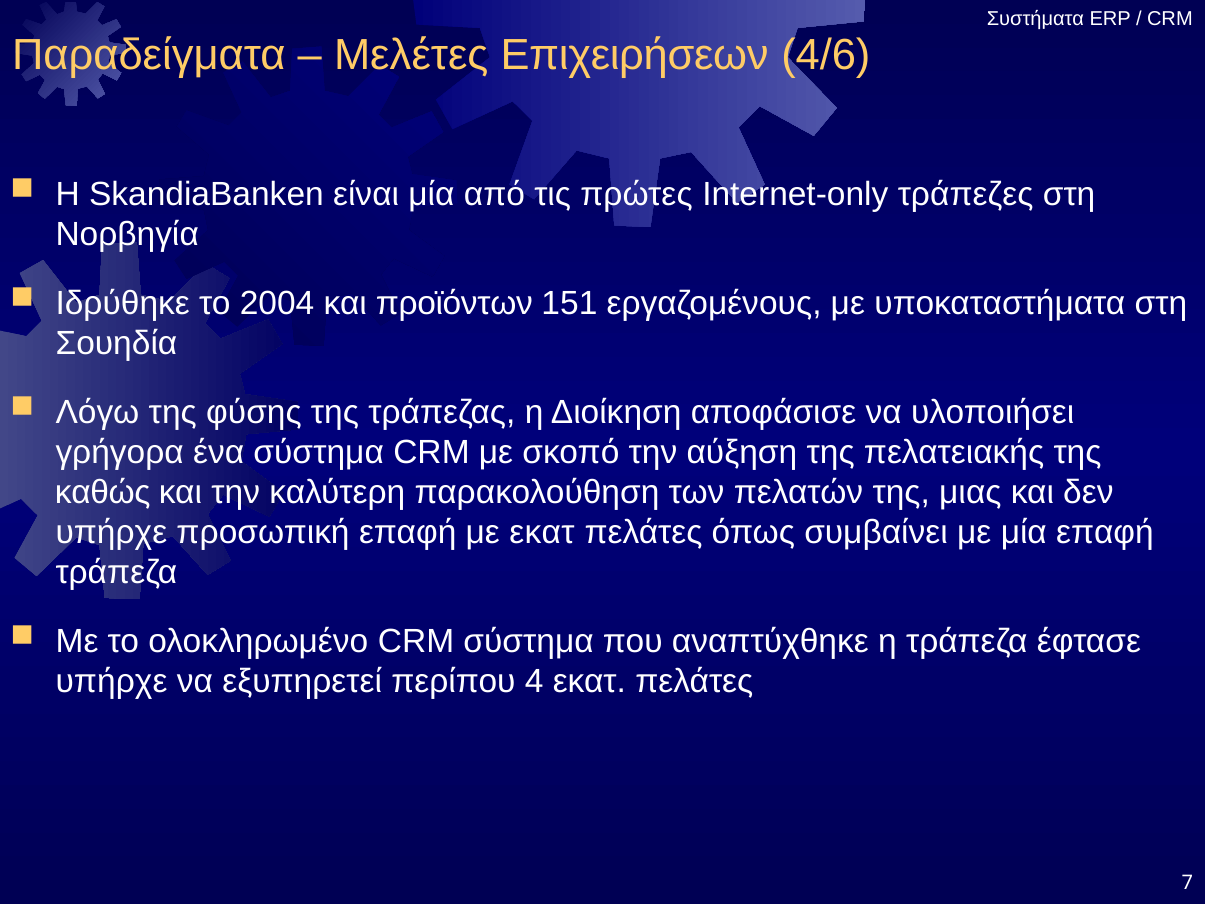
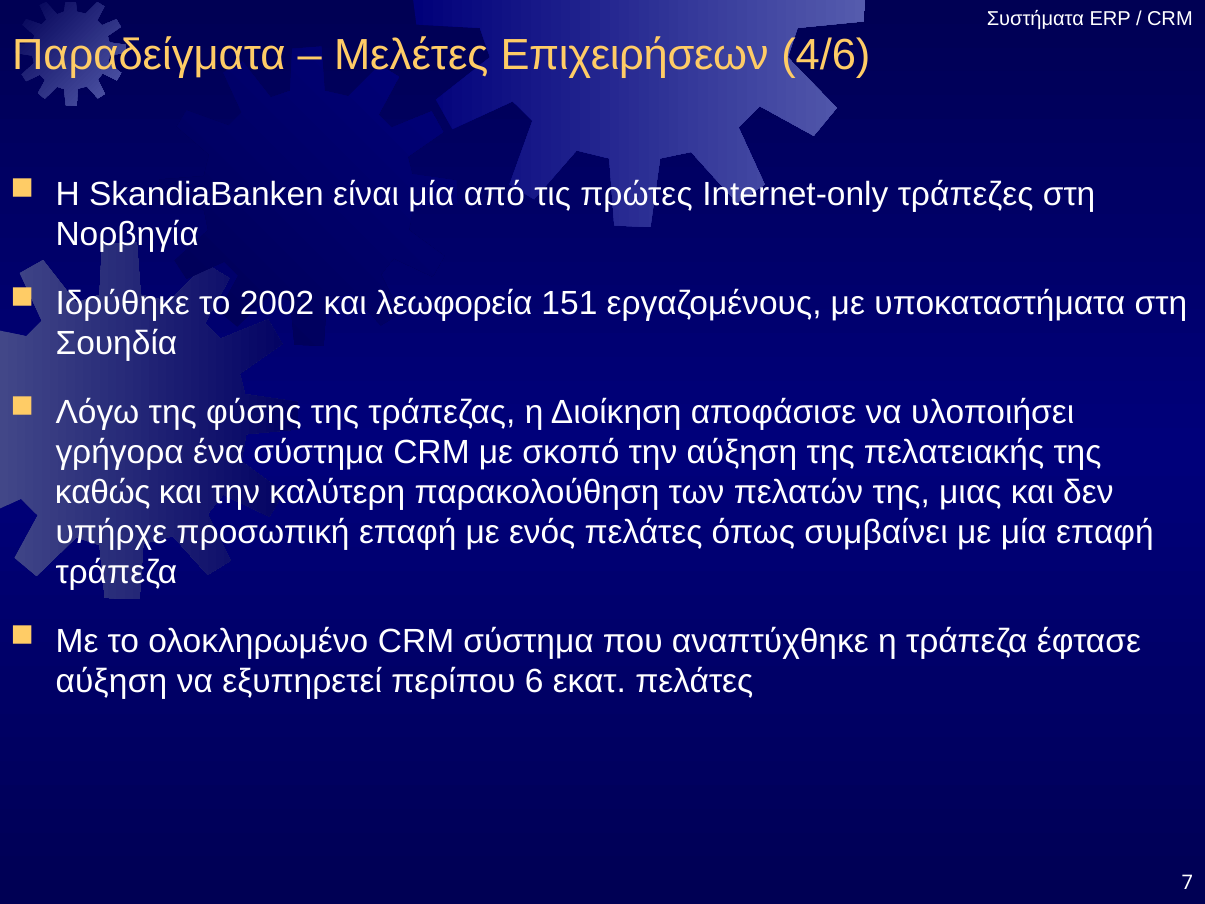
2004: 2004 -> 2002
προϊόντων: προϊόντων -> λεωφορεία
με εκατ: εκατ -> ενός
υπήρχε at (112, 681): υπήρχε -> αύξηση
4: 4 -> 6
